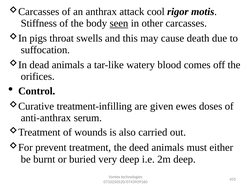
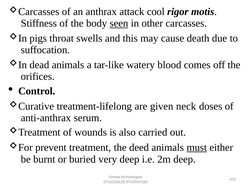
treatment-infilling: treatment-infilling -> treatment-lifelong
ewes: ewes -> neck
must underline: none -> present
